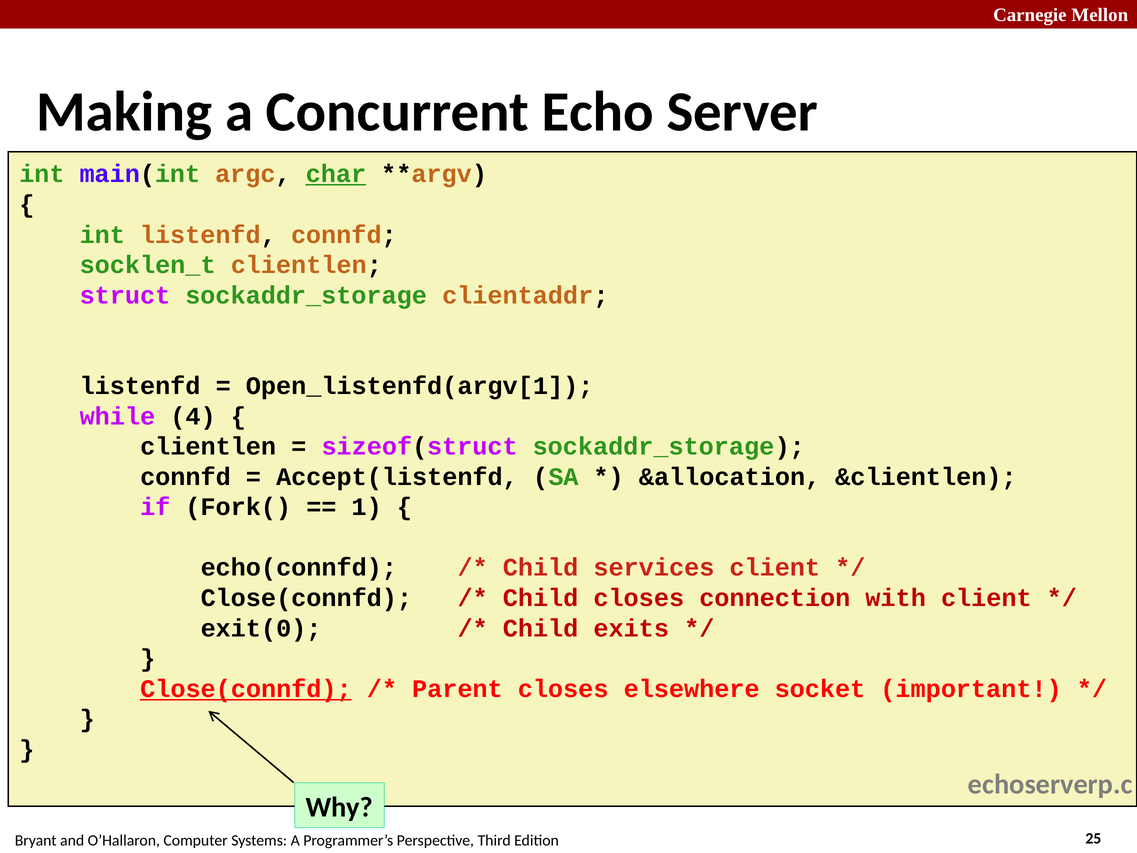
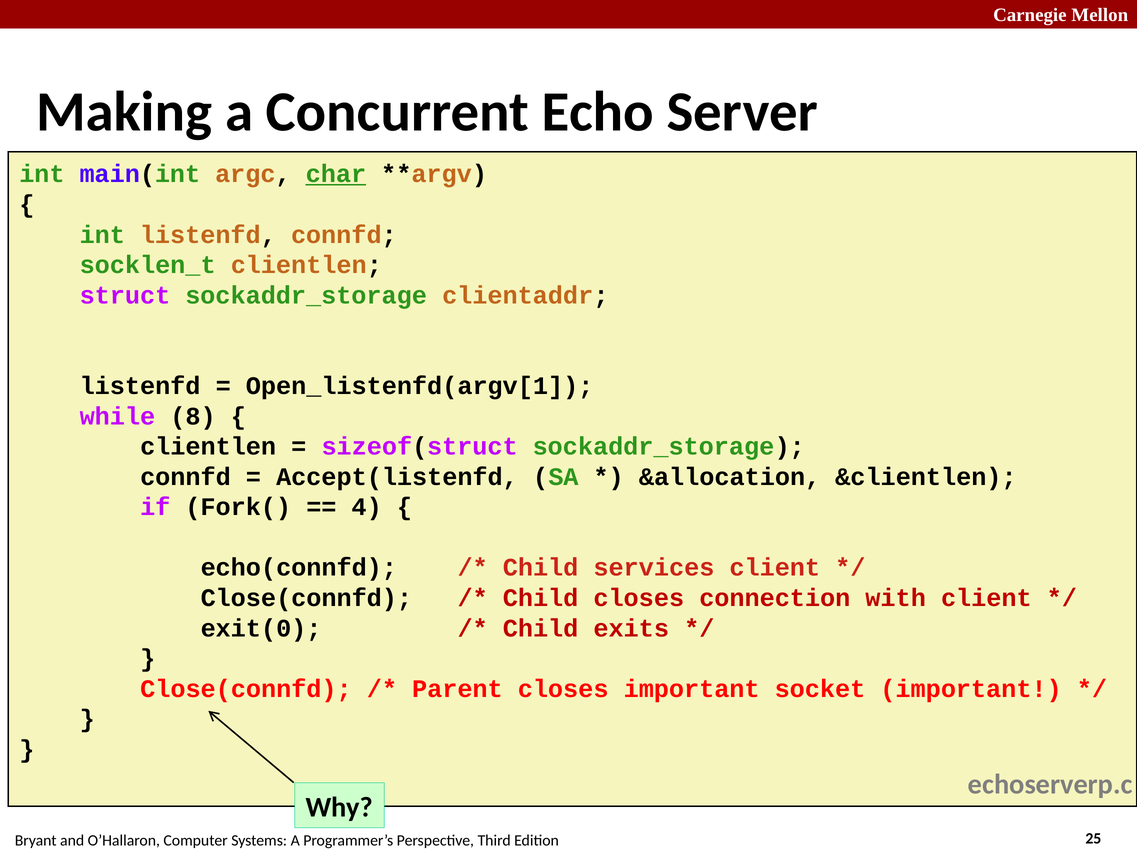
4: 4 -> 8
1: 1 -> 4
Close(connfd at (246, 689) underline: present -> none
closes elsewhere: elsewhere -> important
